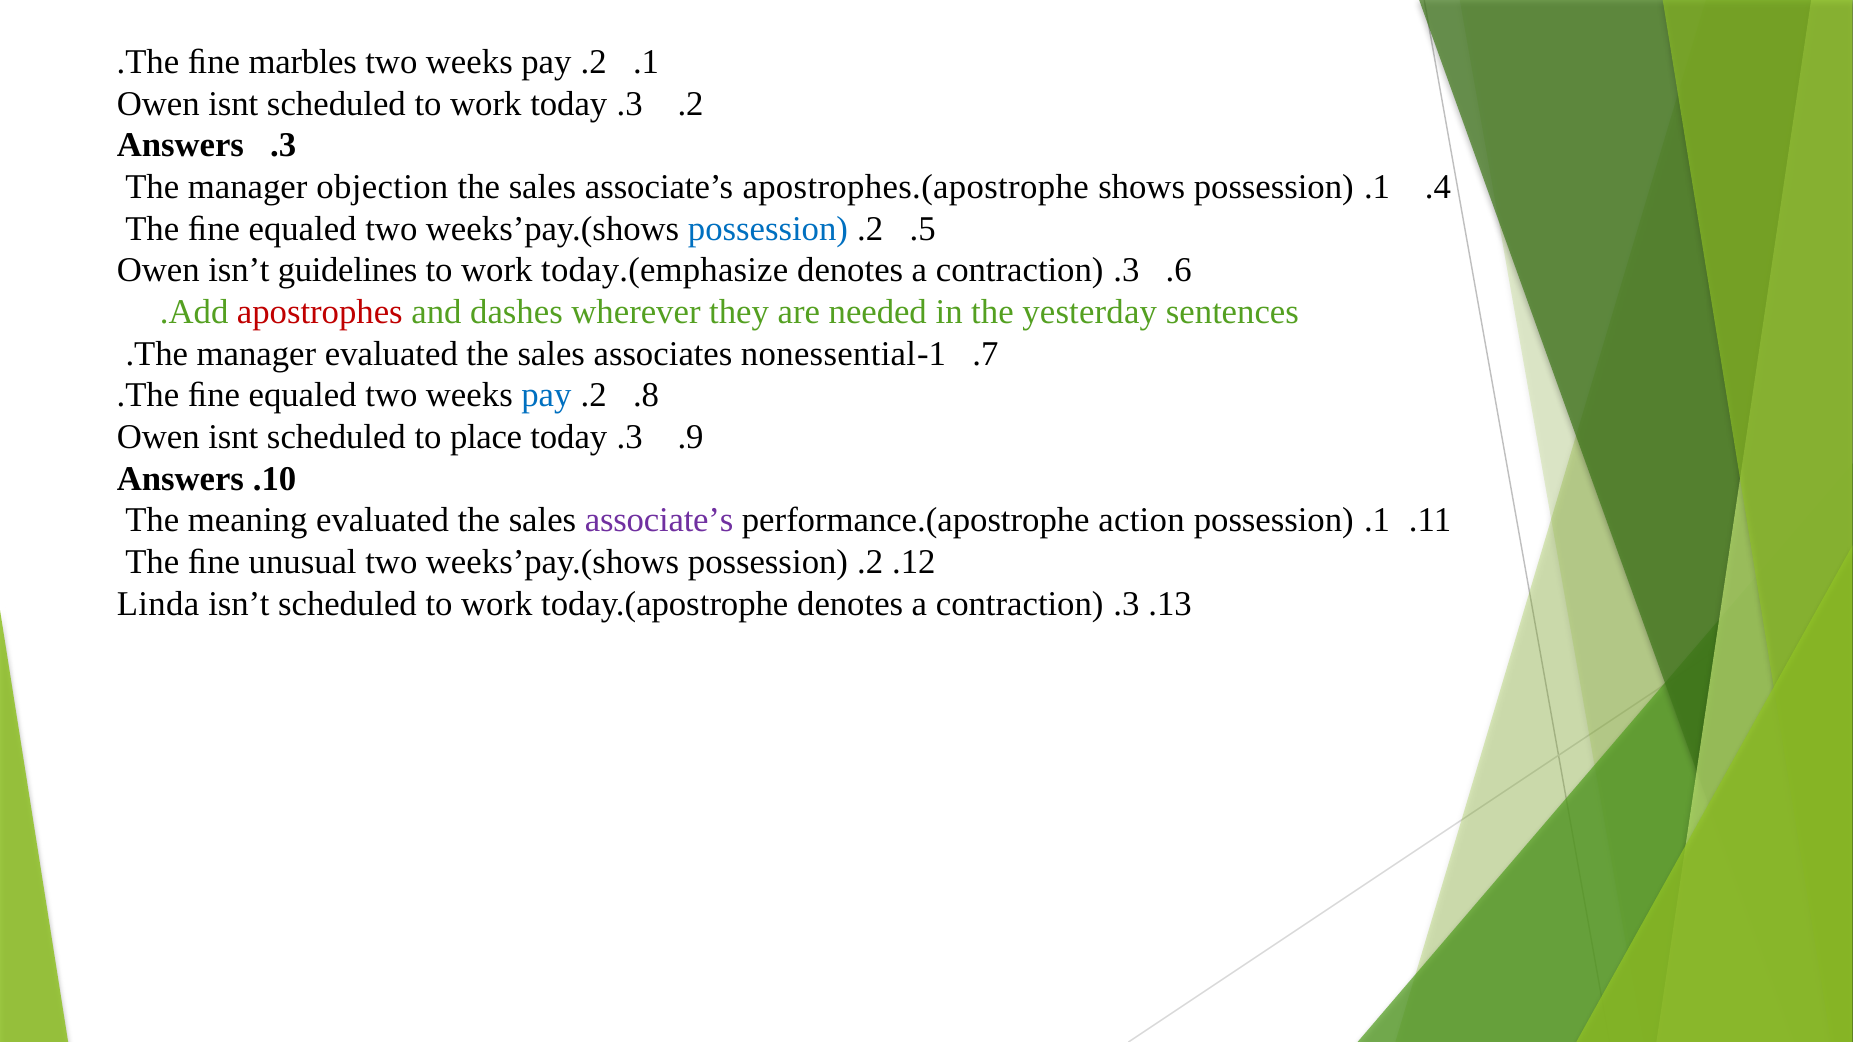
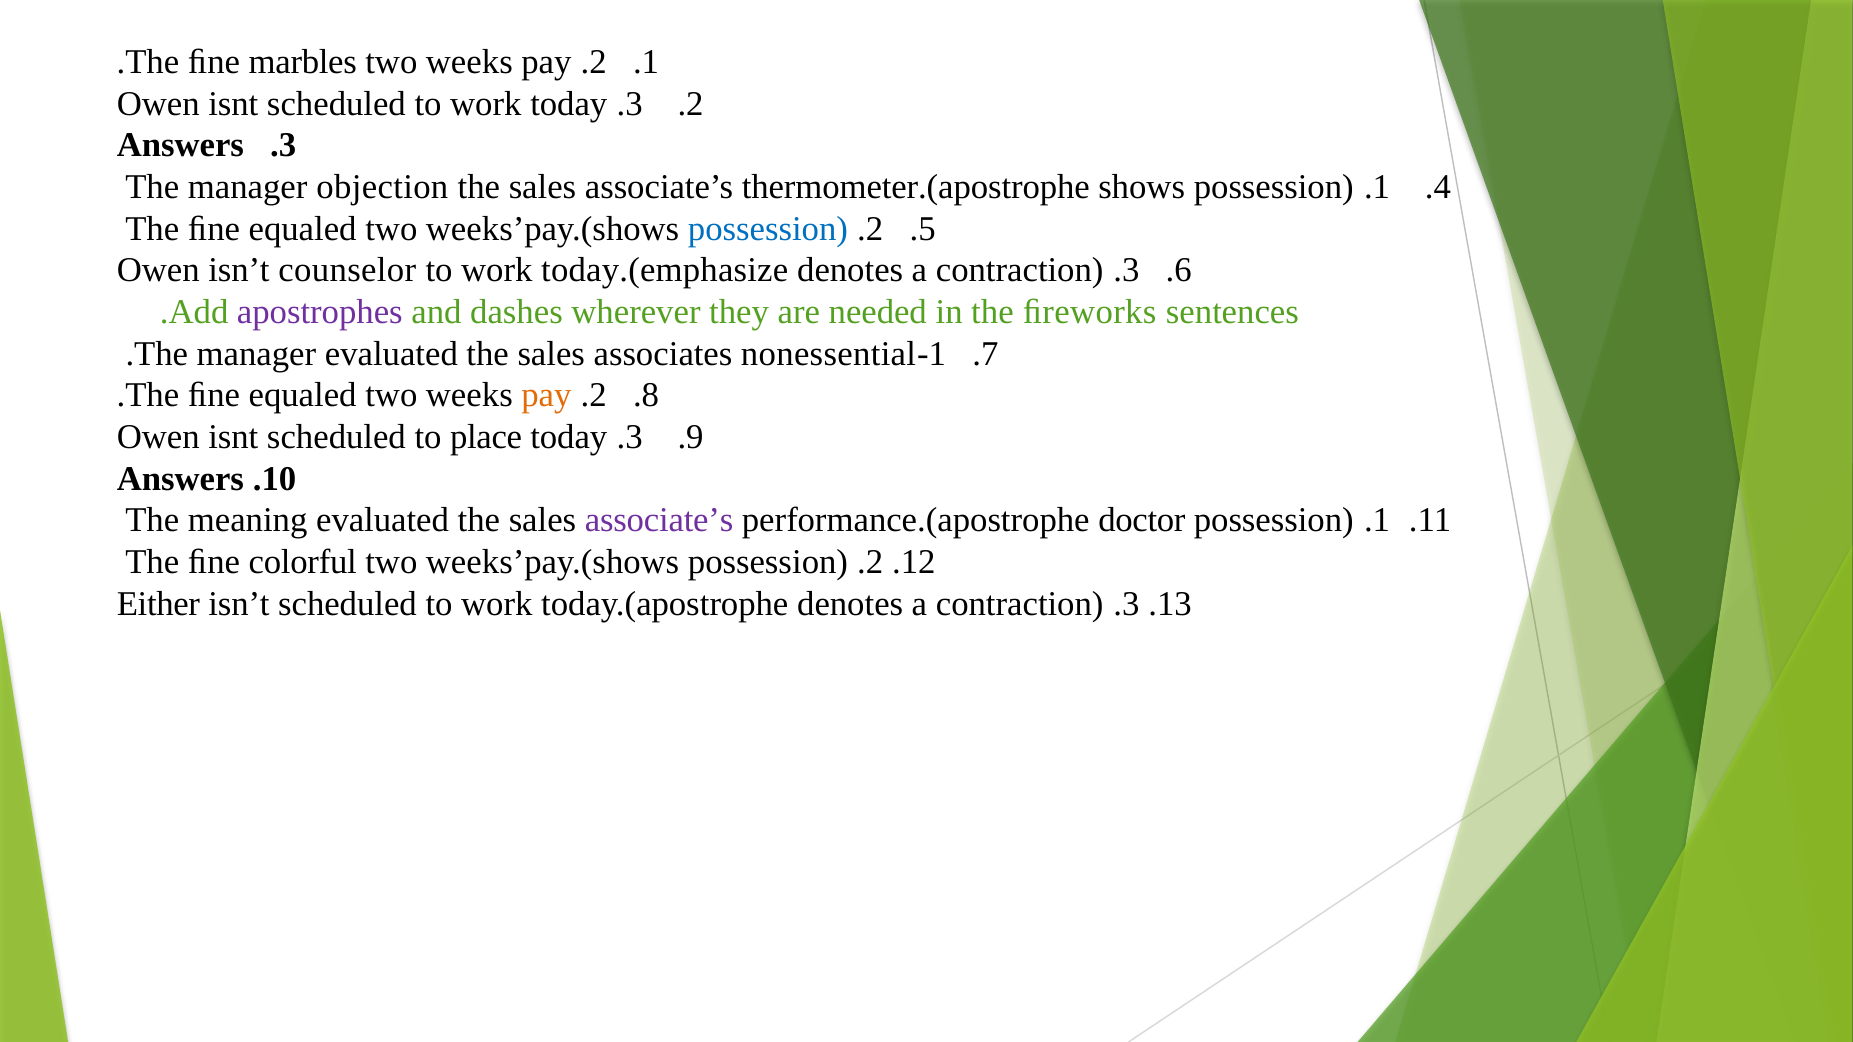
apostrophes.(apostrophe: apostrophes.(apostrophe -> thermometer.(apostrophe
guidelines: guidelines -> counselor
apostrophes colour: red -> purple
yesterday: yesterday -> ﬁreworks
pay at (546, 396) colour: blue -> orange
action: action -> doctor
unusual: unusual -> colorful
Linda: Linda -> Either
